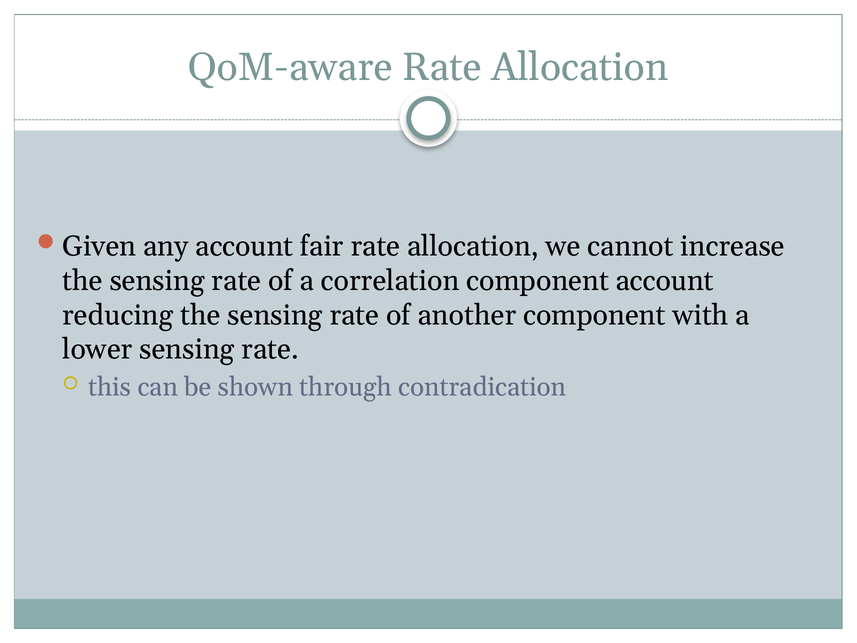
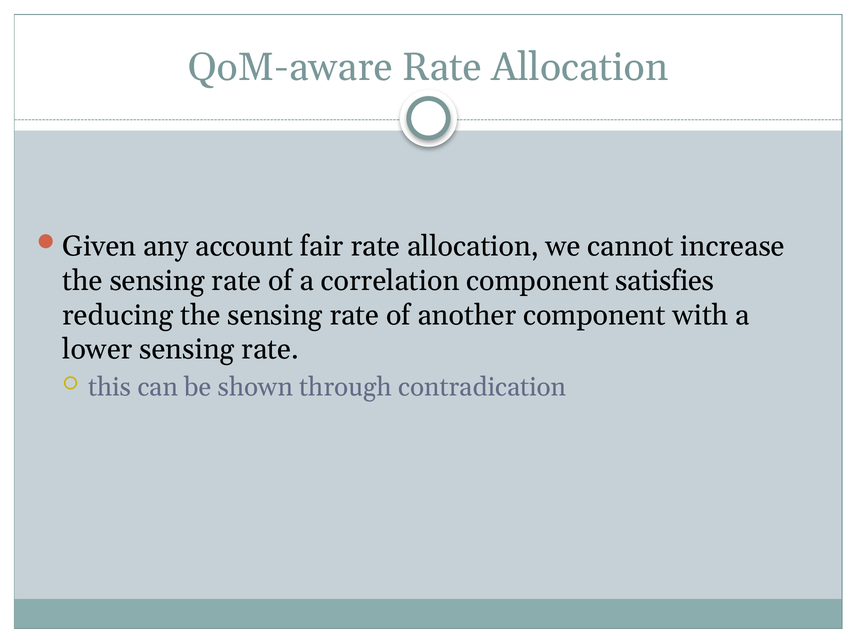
component account: account -> satisfies
